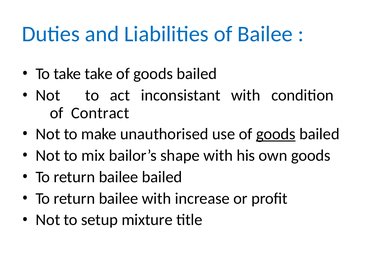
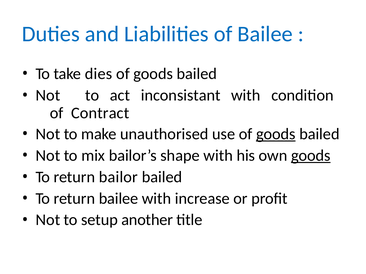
take take: take -> dies
goods at (311, 156) underline: none -> present
bailee at (119, 177): bailee -> bailor
mixture: mixture -> another
